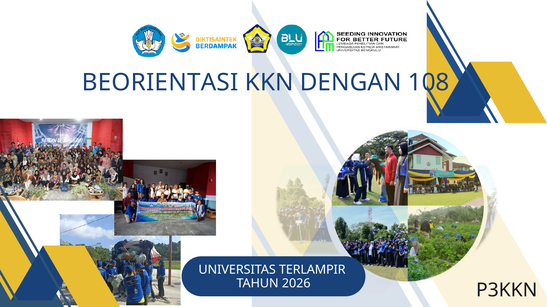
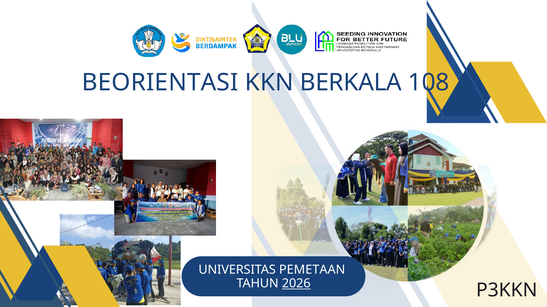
DENGAN: DENGAN -> BERKALA
TERLAMPIR: TERLAMPIR -> PEMETAAN
2026 underline: none -> present
